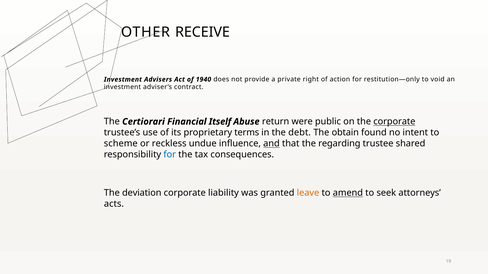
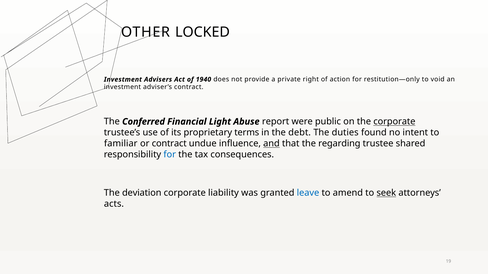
RECEIVE: RECEIVE -> LOCKED
Certiorari: Certiorari -> Conferred
Itself: Itself -> Light
return: return -> report
obtain: obtain -> duties
scheme: scheme -> familiar
or reckless: reckless -> contract
leave colour: orange -> blue
amend underline: present -> none
seek underline: none -> present
